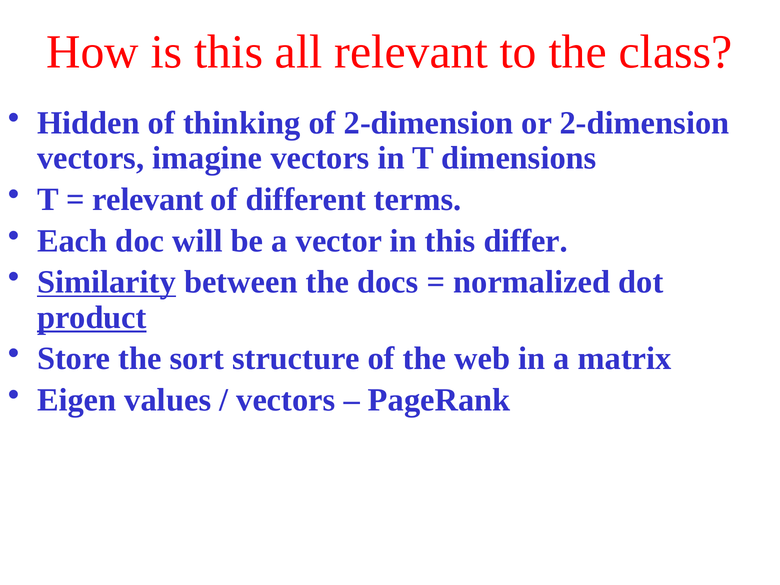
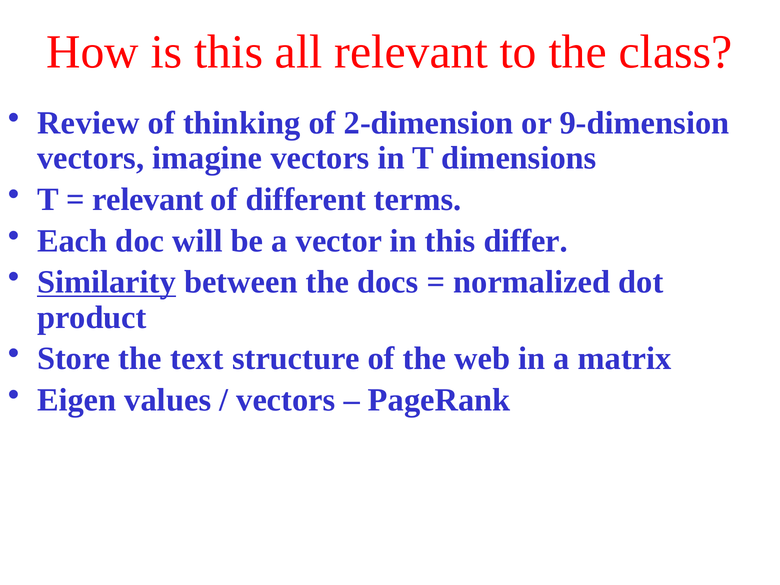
Hidden: Hidden -> Review
or 2-dimension: 2-dimension -> 9-dimension
product underline: present -> none
sort: sort -> text
